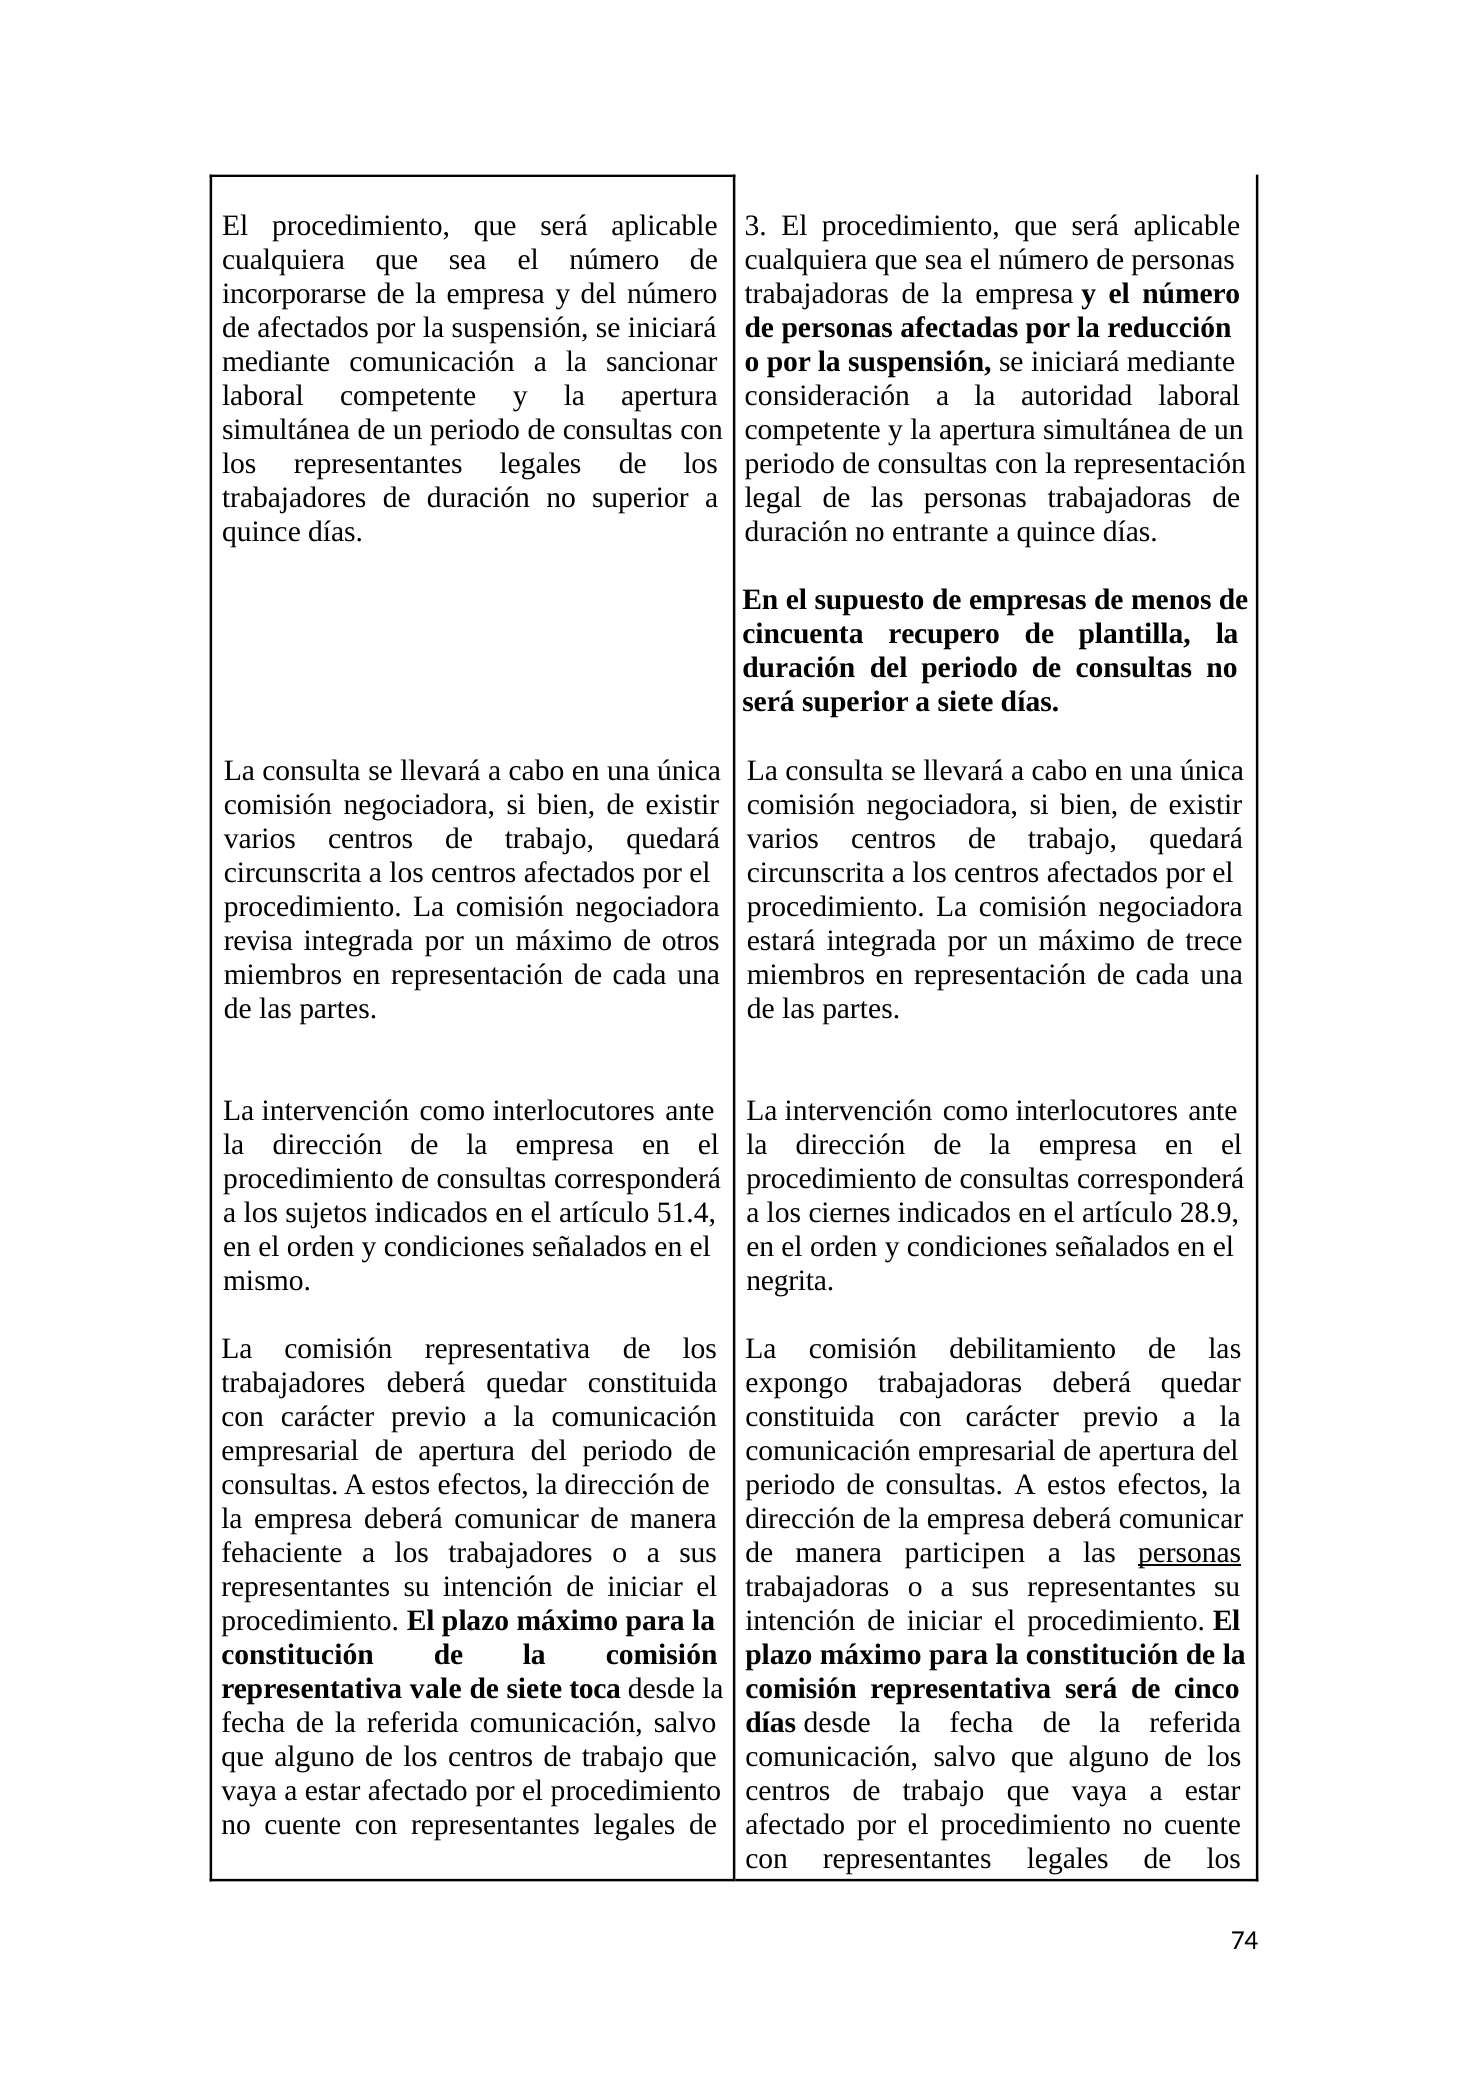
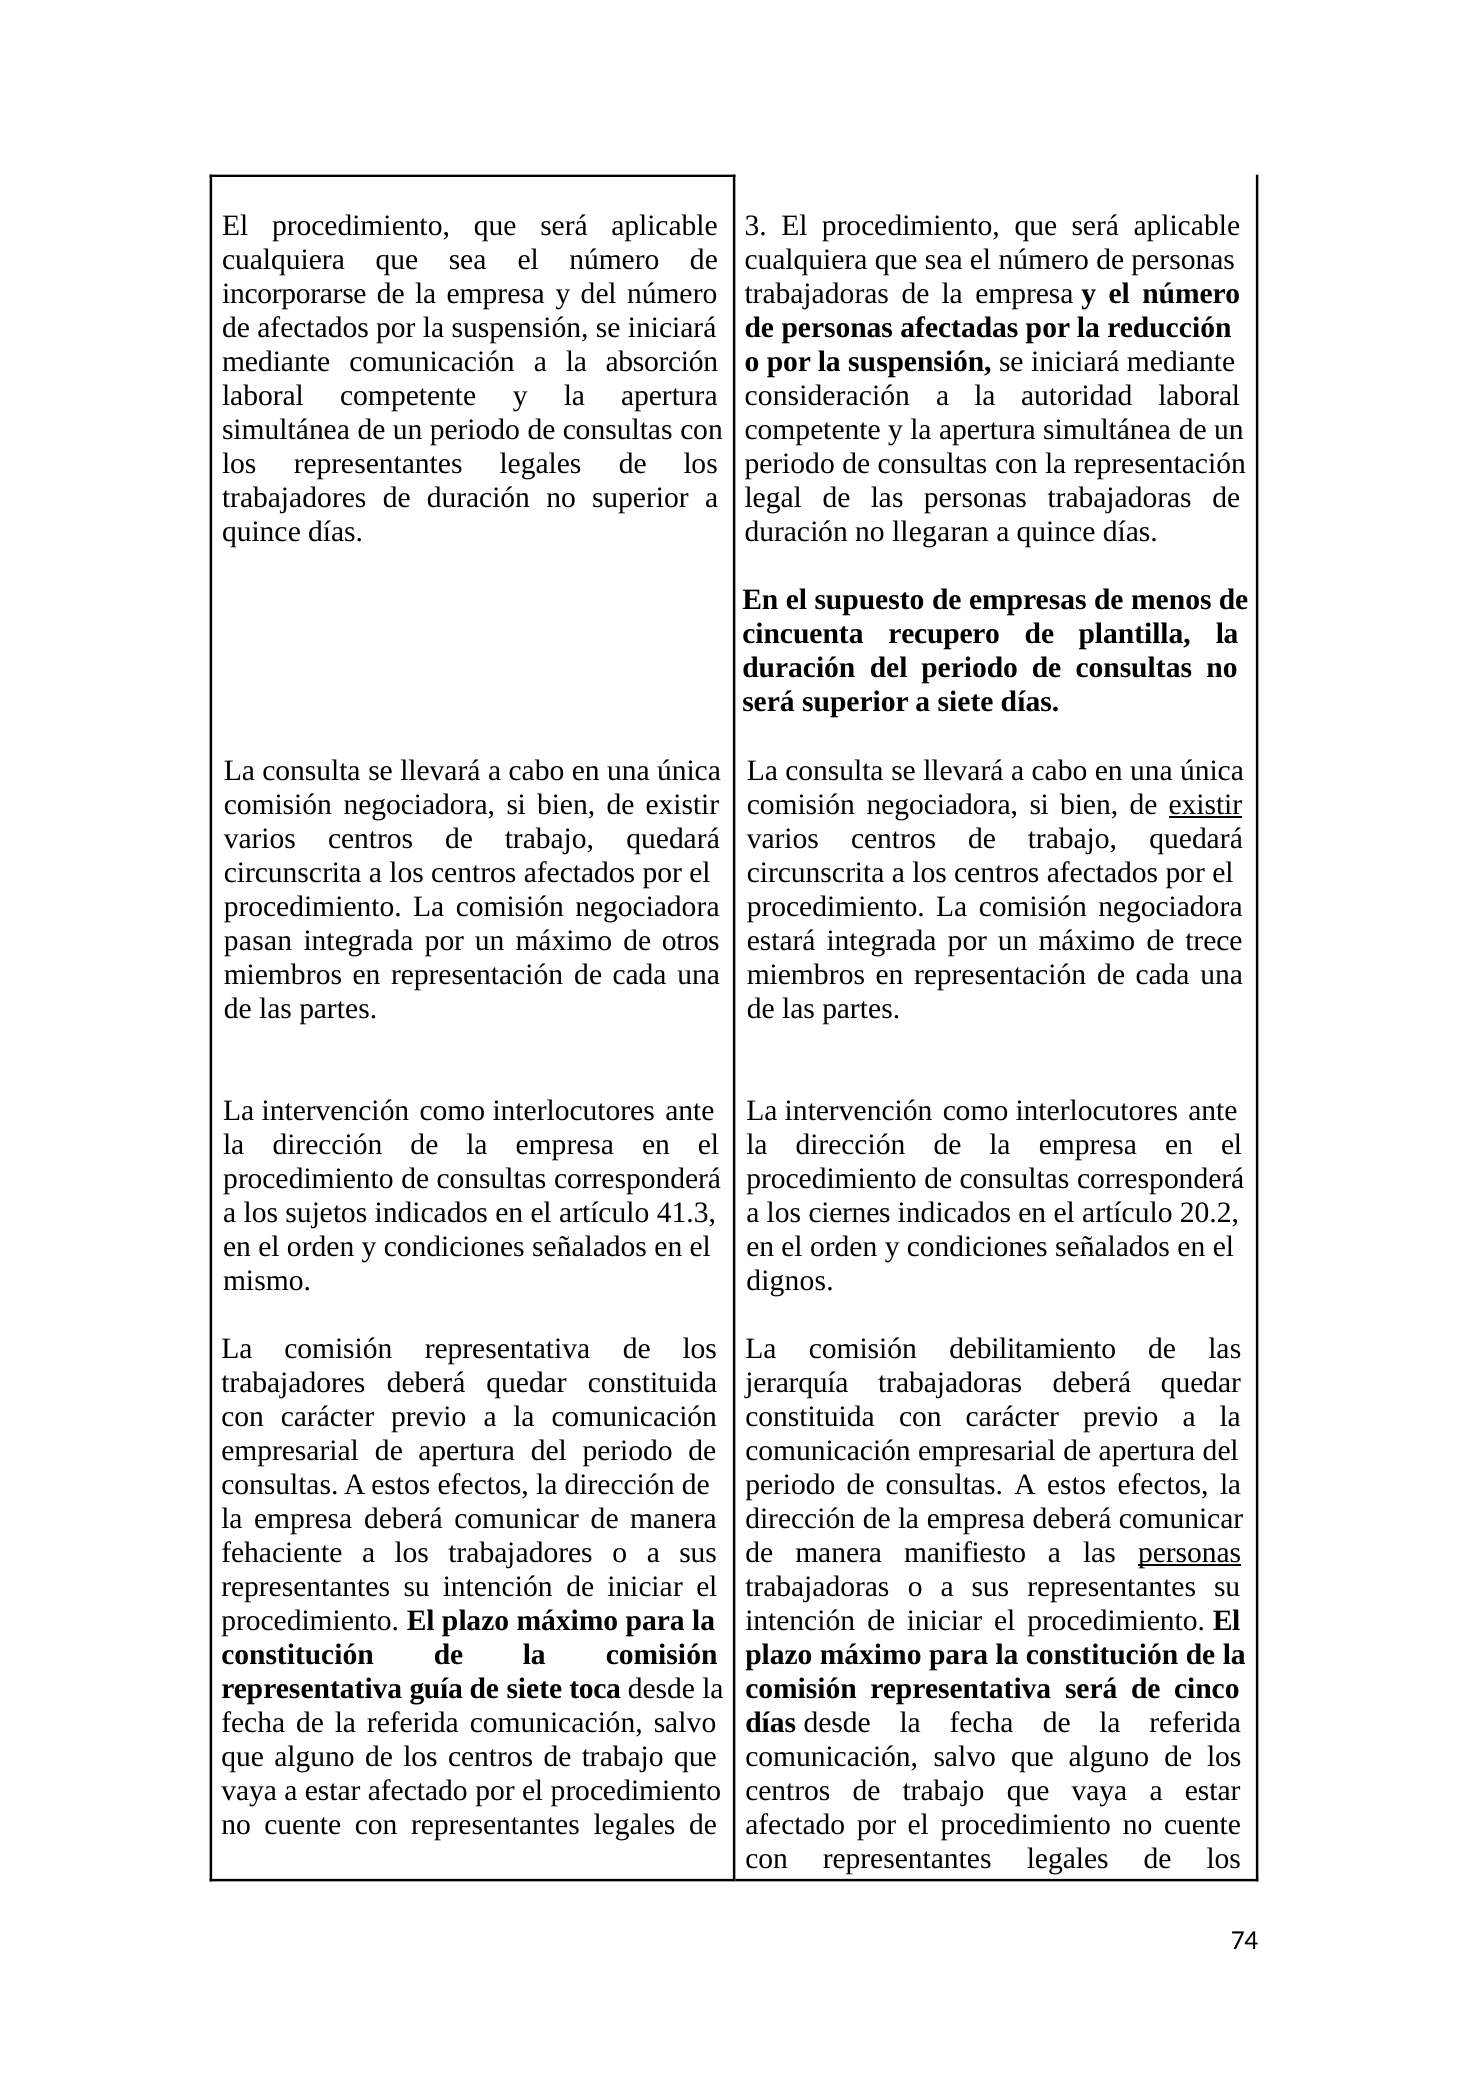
sancionar: sancionar -> absorción
entrante: entrante -> llegaran
existir at (1205, 804) underline: none -> present
revisa: revisa -> pasan
51.4: 51.4 -> 41.3
28.9: 28.9 -> 20.2
negrita: negrita -> dignos
expongo: expongo -> jerarquía
participen: participen -> manifiesto
vale: vale -> guía
